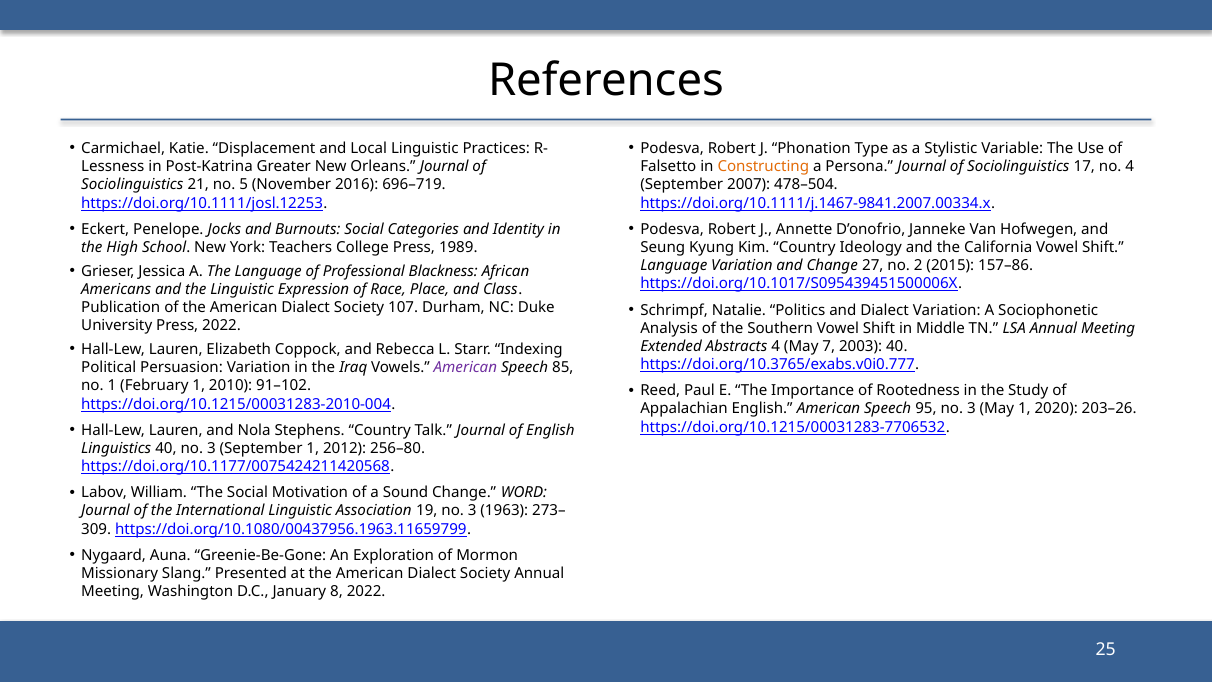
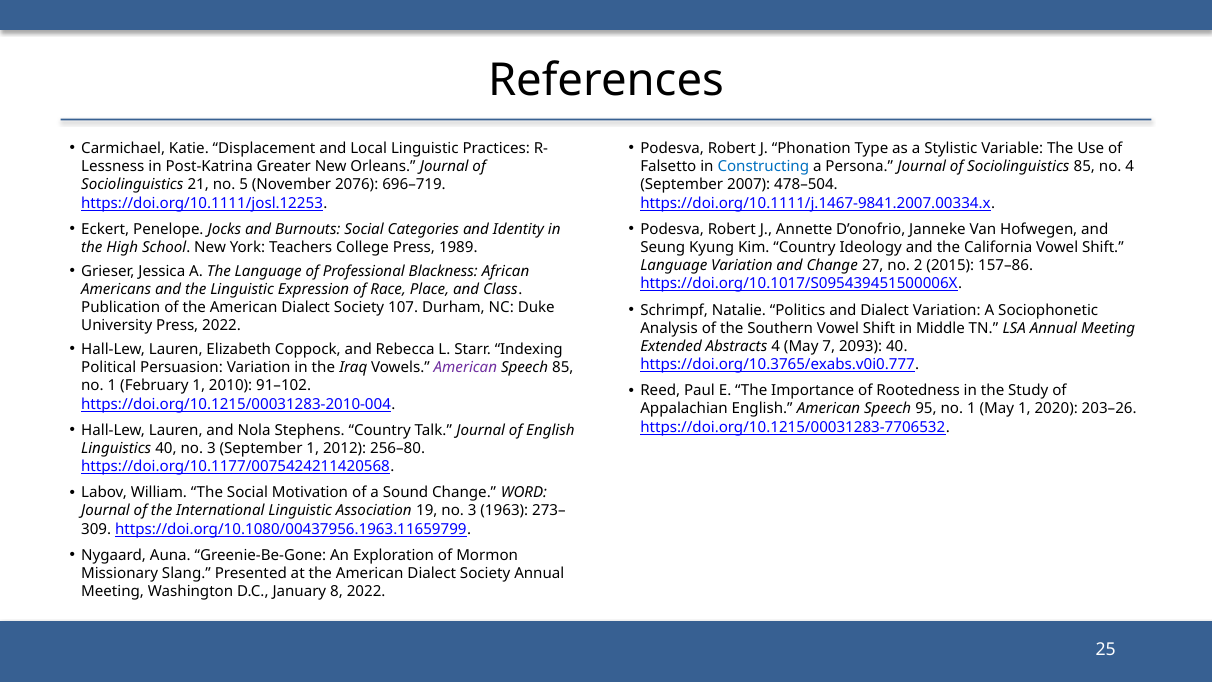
Constructing colour: orange -> blue
Sociolinguistics 17: 17 -> 85
2016: 2016 -> 2076
2003: 2003 -> 2093
95 no 3: 3 -> 1
